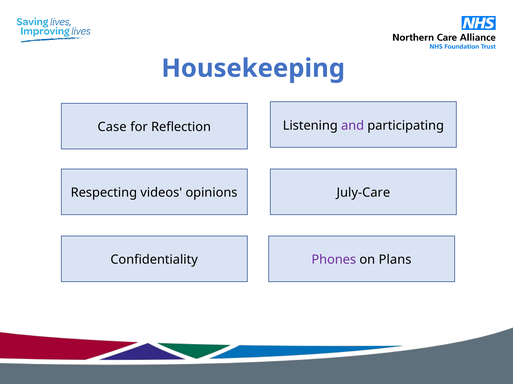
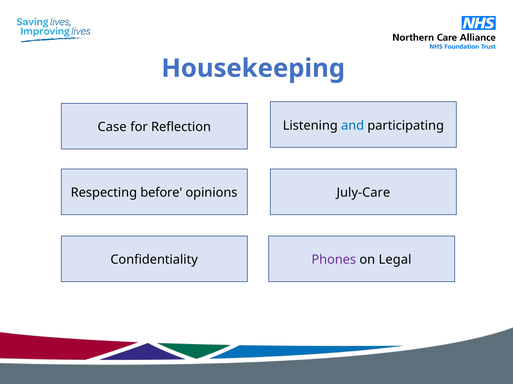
and colour: purple -> blue
videos: videos -> before
Plans: Plans -> Legal
